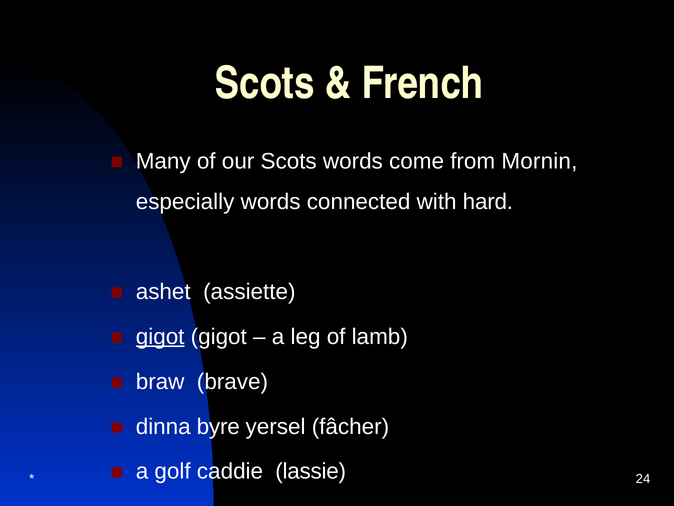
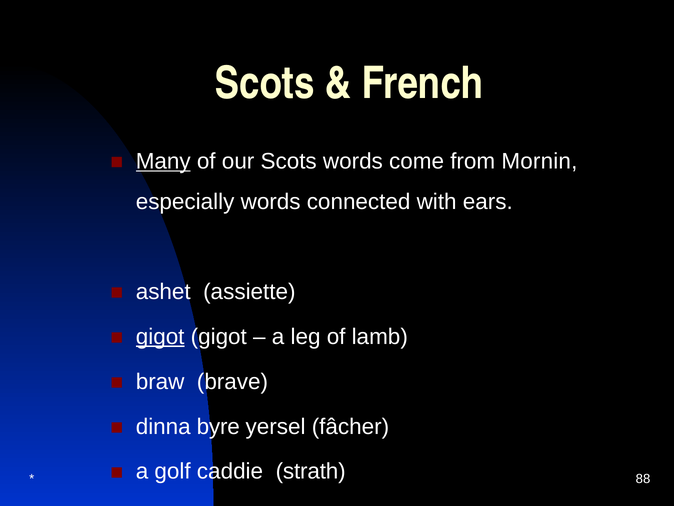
Many underline: none -> present
hard: hard -> ears
lassie: lassie -> strath
24: 24 -> 88
